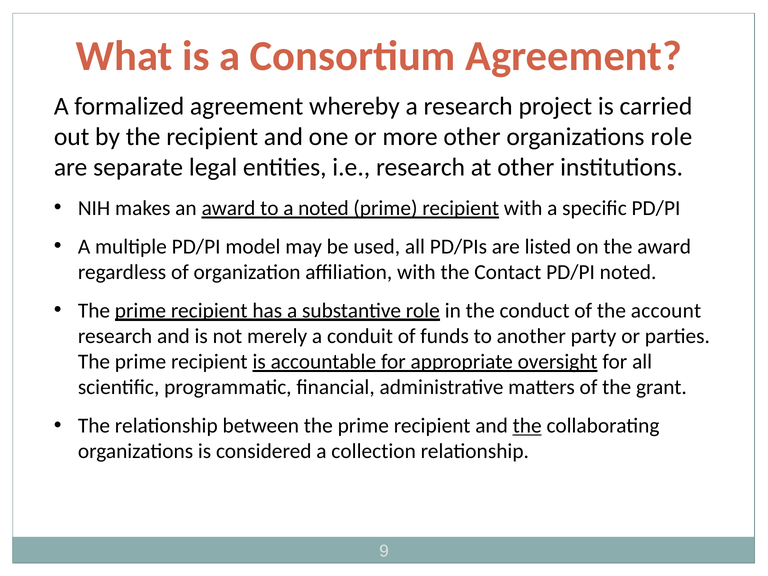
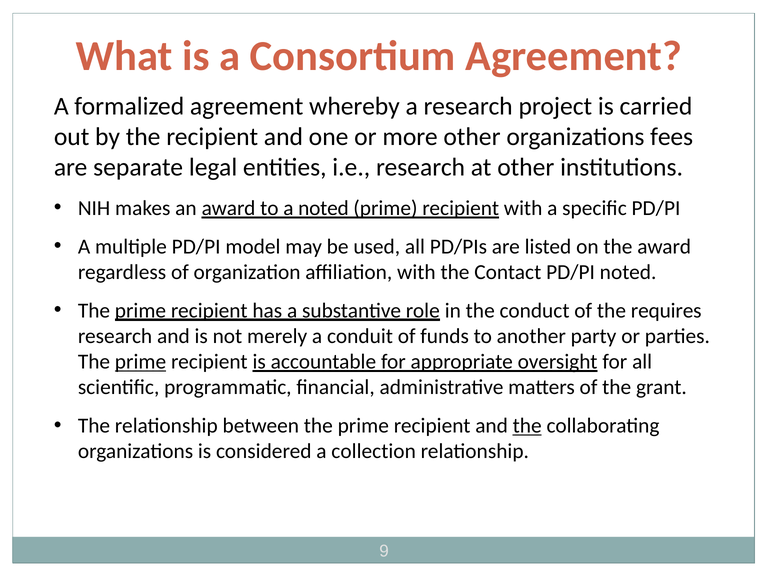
organizations role: role -> fees
account: account -> requires
prime at (140, 362) underline: none -> present
